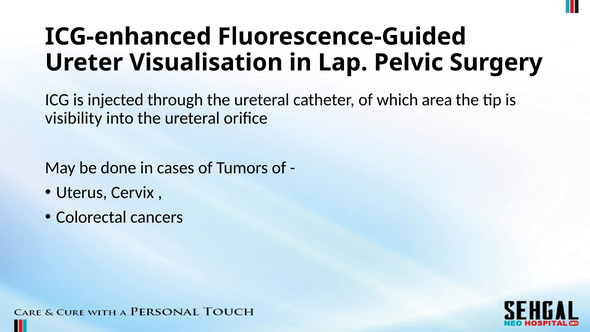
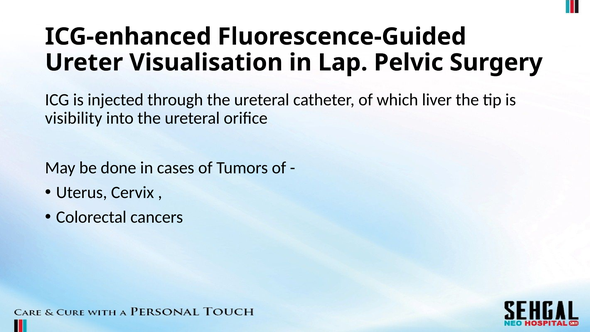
area: area -> liver
